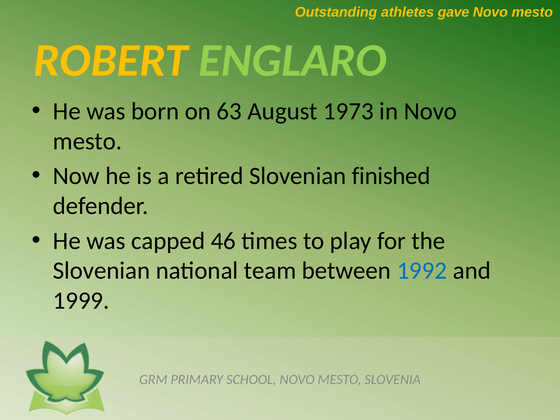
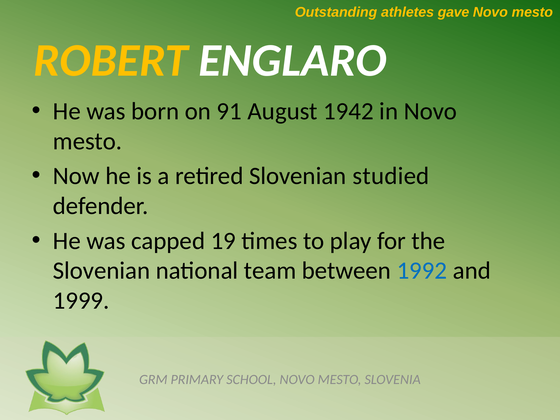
ENGLARO colour: light green -> white
63: 63 -> 91
1973: 1973 -> 1942
finished: finished -> studied
46: 46 -> 19
